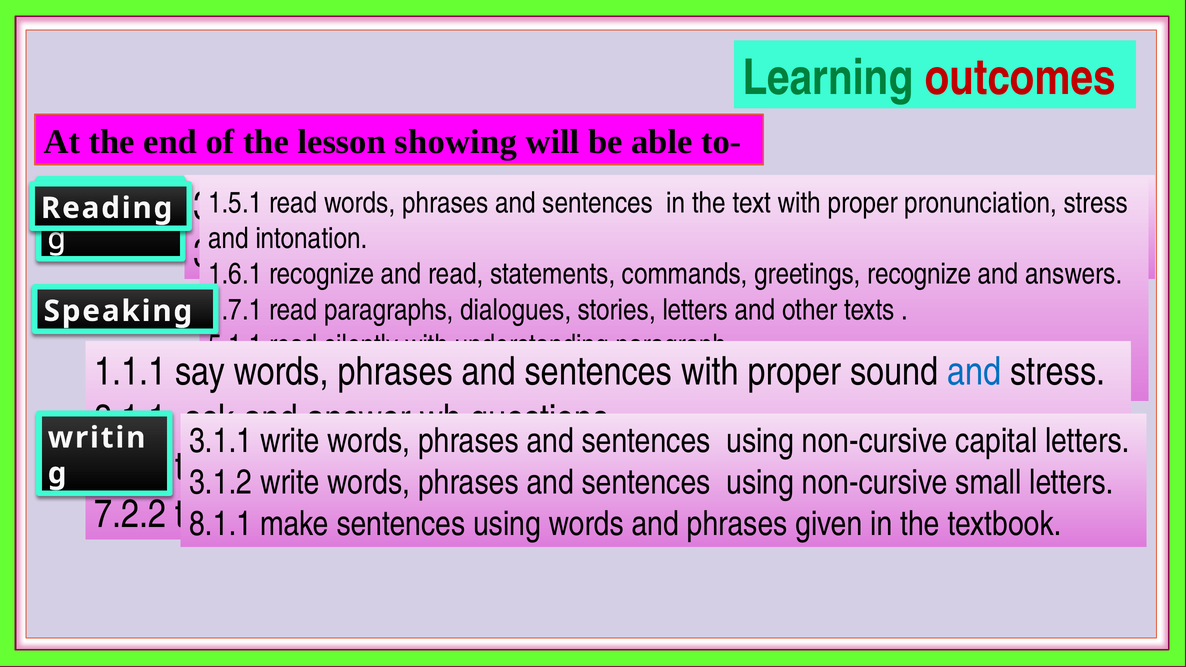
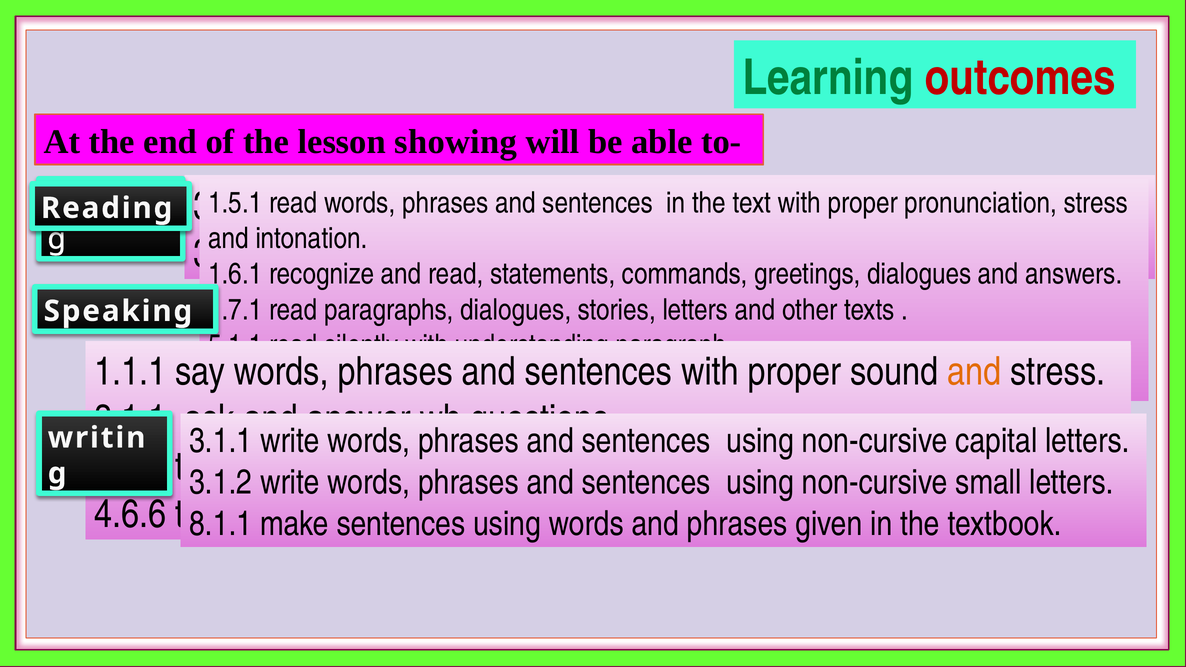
greetings recognize: recognize -> dialogues
and at (974, 372) colour: blue -> orange
7.2.2: 7.2.2 -> 4.6.6
